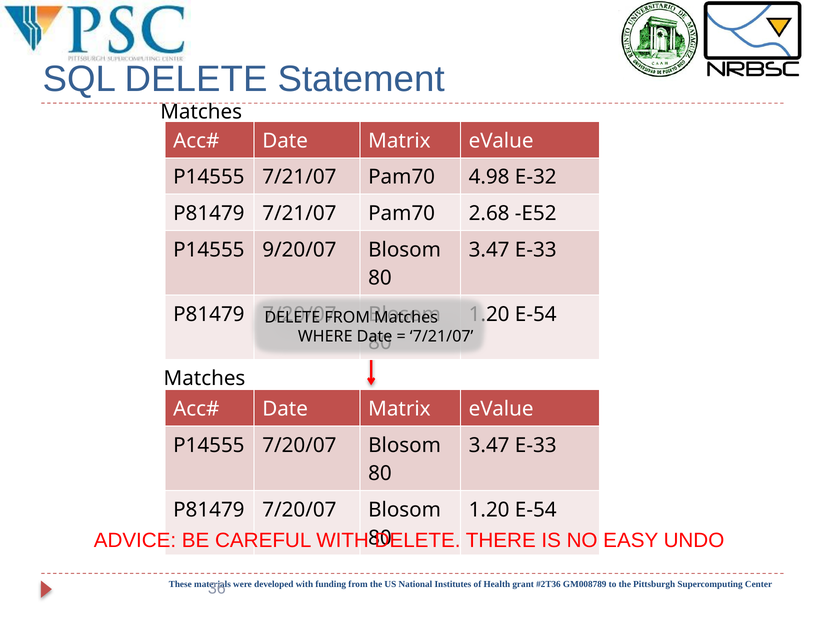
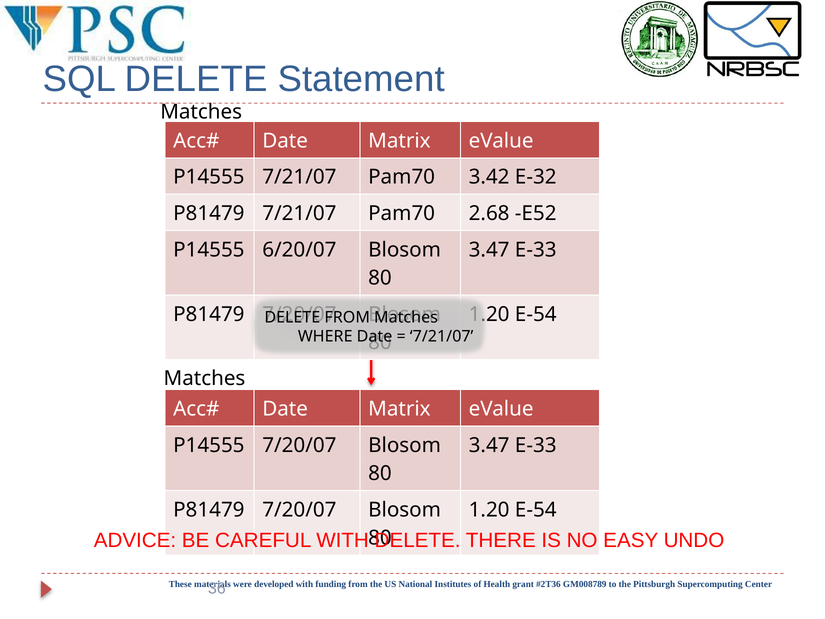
4.98: 4.98 -> 3.42
9/20/07: 9/20/07 -> 6/20/07
